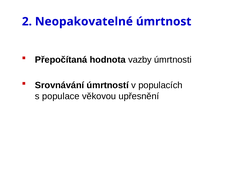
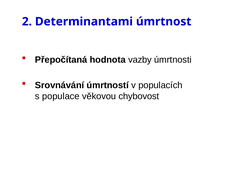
Neopakovatelné: Neopakovatelné -> Determinantami
upřesnění: upřesnění -> chybovost
